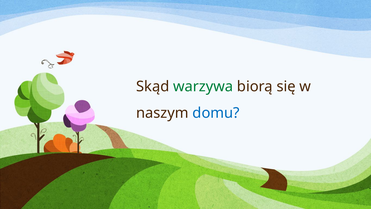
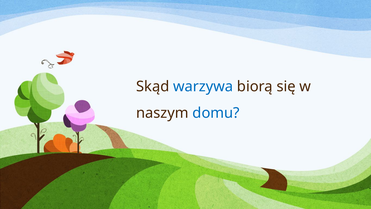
warzywa colour: green -> blue
